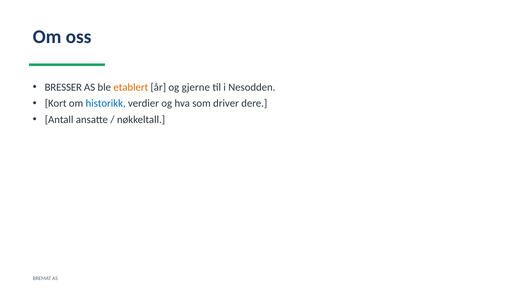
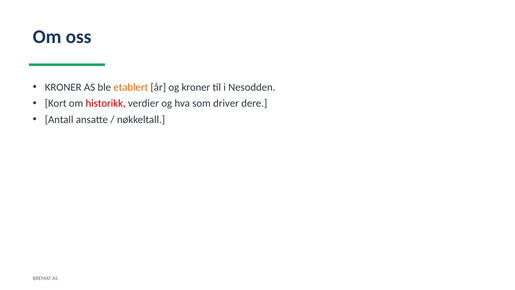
BRESSER at (63, 87): BRESSER -> KRONER
og gjerne: gjerne -> kroner
historikk colour: blue -> red
